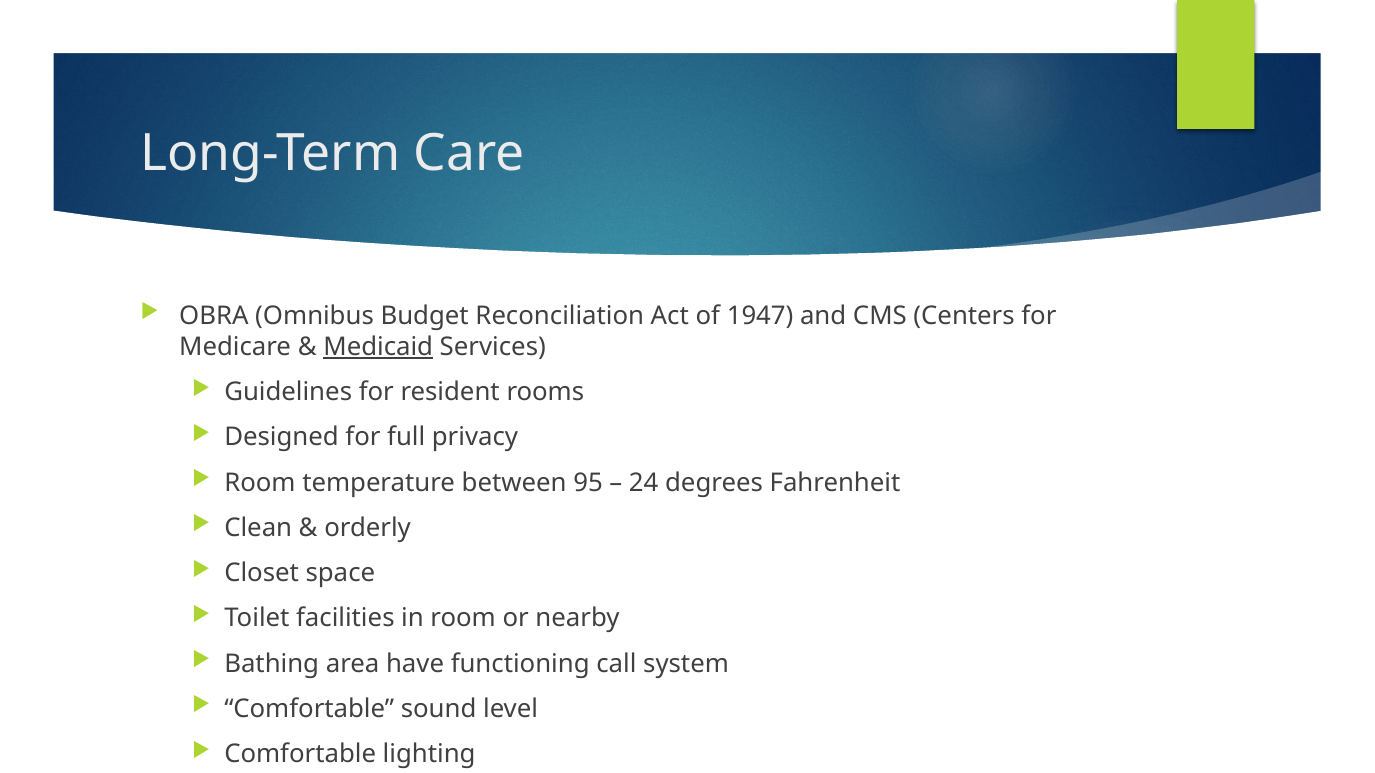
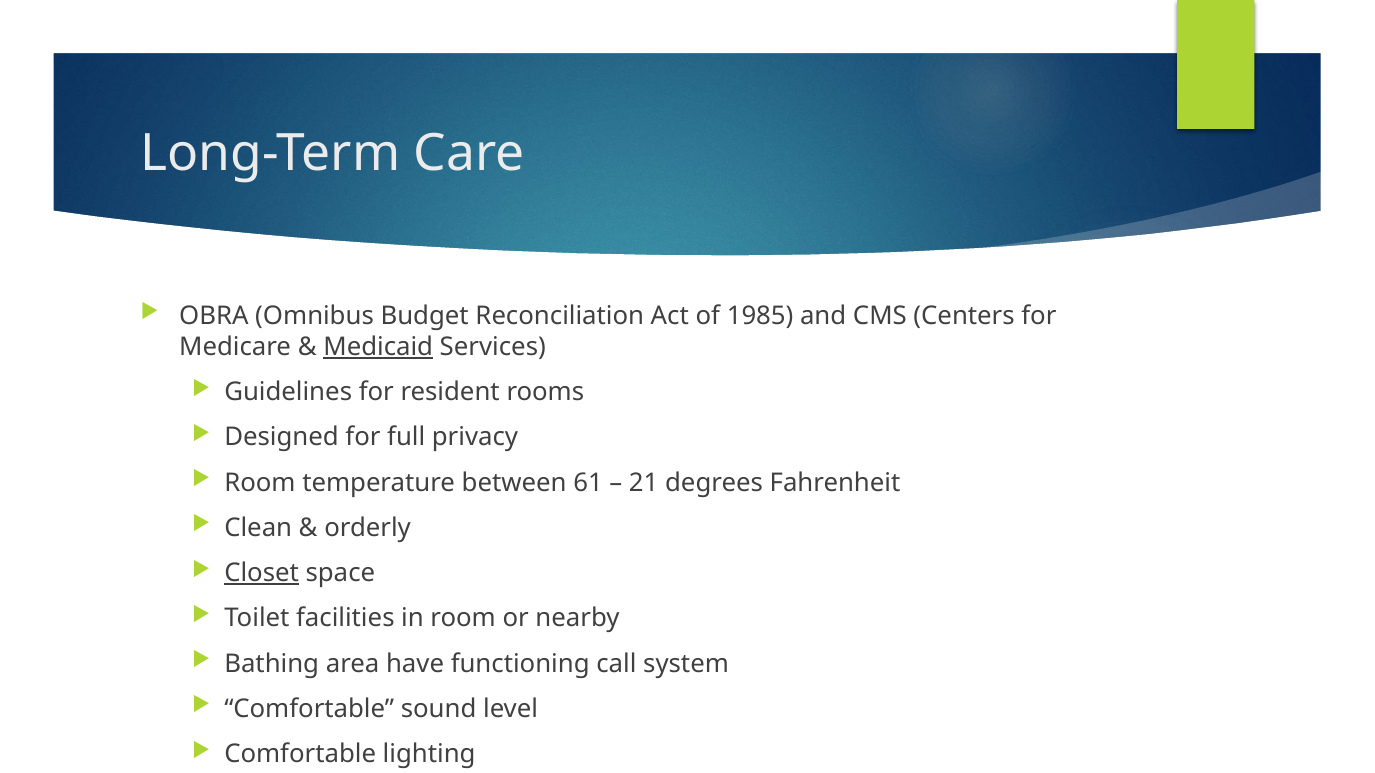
1947: 1947 -> 1985
95: 95 -> 61
24: 24 -> 21
Closet underline: none -> present
